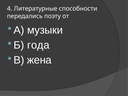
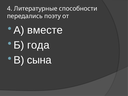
музыки: музыки -> вместе
жена: жена -> сына
